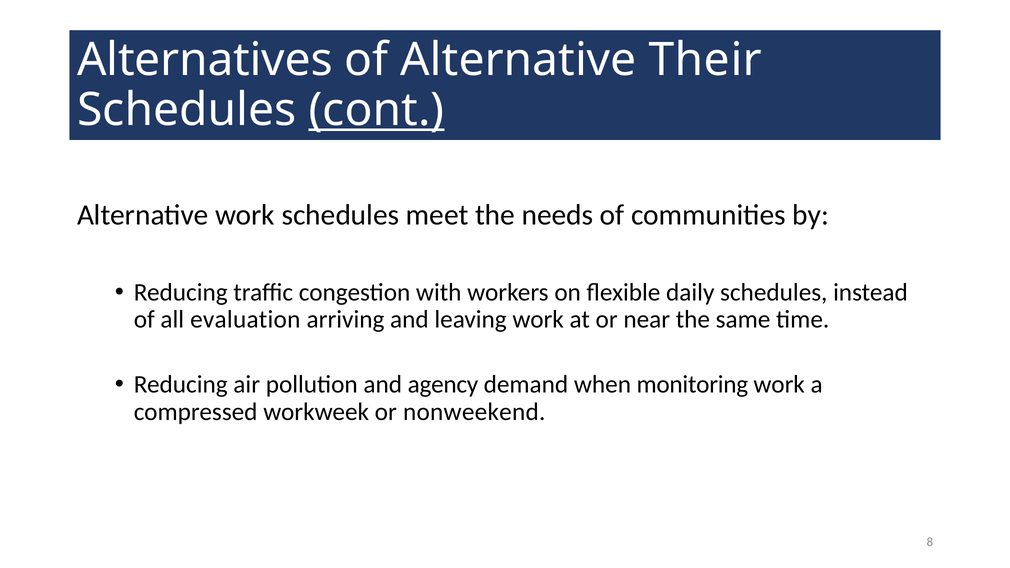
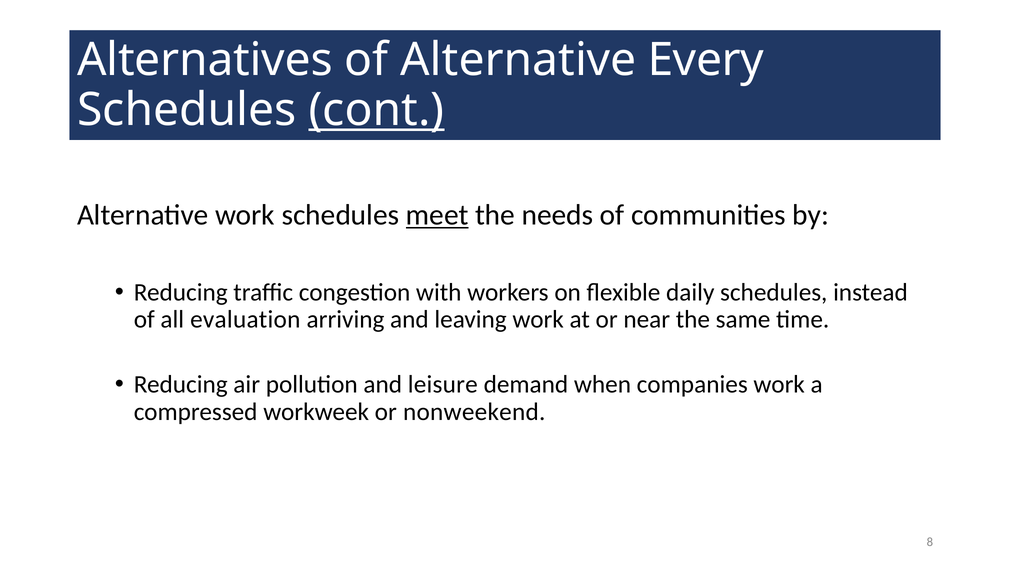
Their: Their -> Every
meet underline: none -> present
agency: agency -> leisure
monitoring: monitoring -> companies
